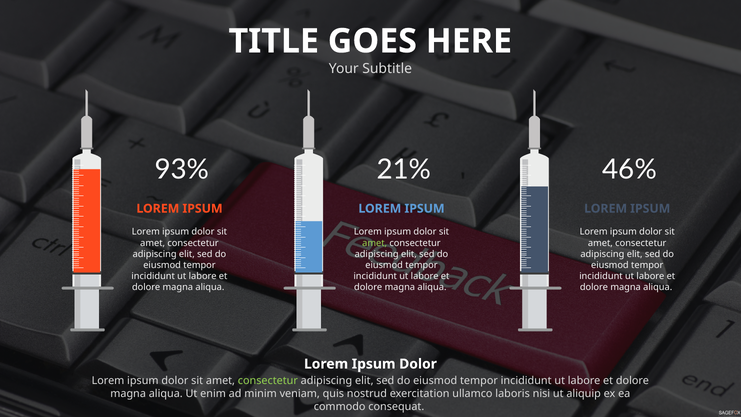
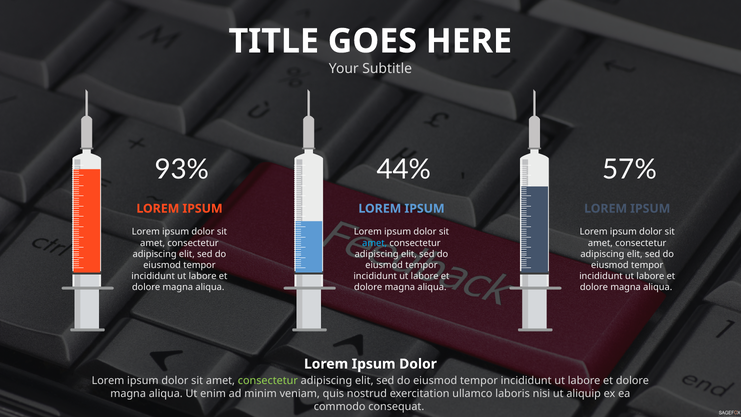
21%: 21% -> 44%
46%: 46% -> 57%
amet at (375, 243) colour: light green -> light blue
